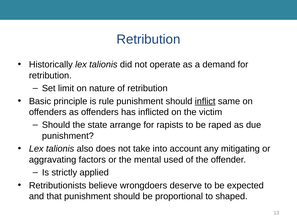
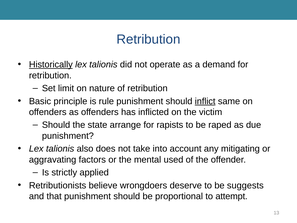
Historically underline: none -> present
expected: expected -> suggests
shaped: shaped -> attempt
